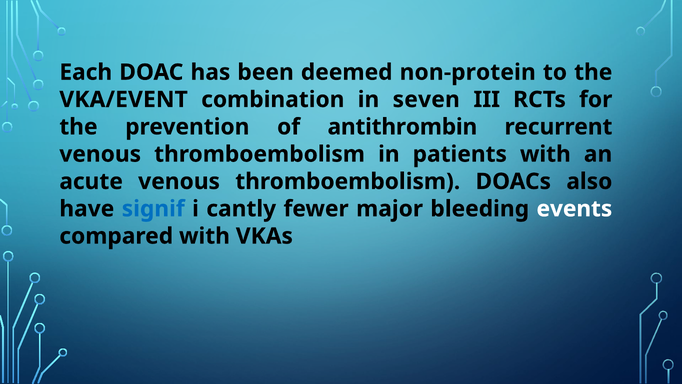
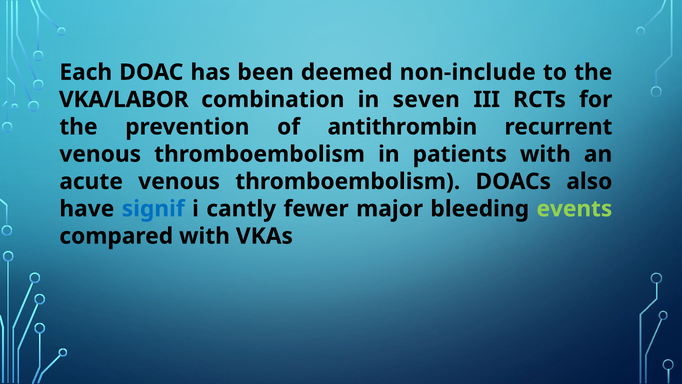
non-protein: non-protein -> non-include
VKA/EVENT: VKA/EVENT -> VKA/LABOR
events colour: white -> light green
